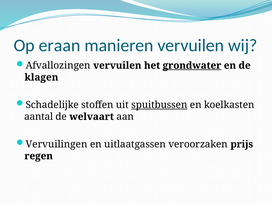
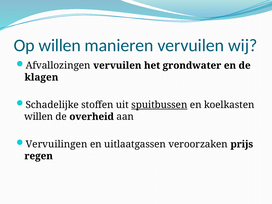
Op eraan: eraan -> willen
grondwater underline: present -> none
aantal at (39, 117): aantal -> willen
welvaart: welvaart -> overheid
